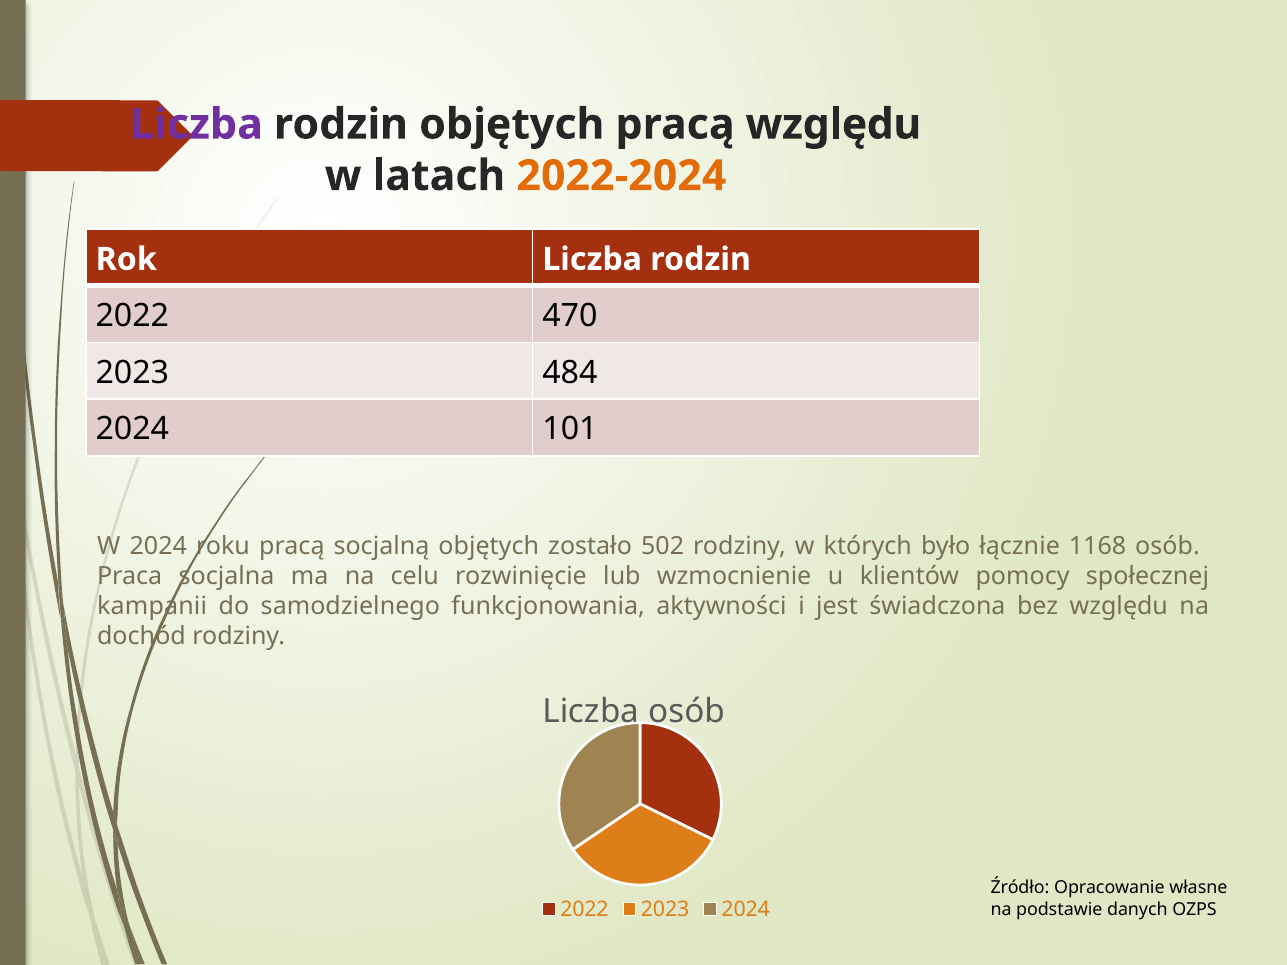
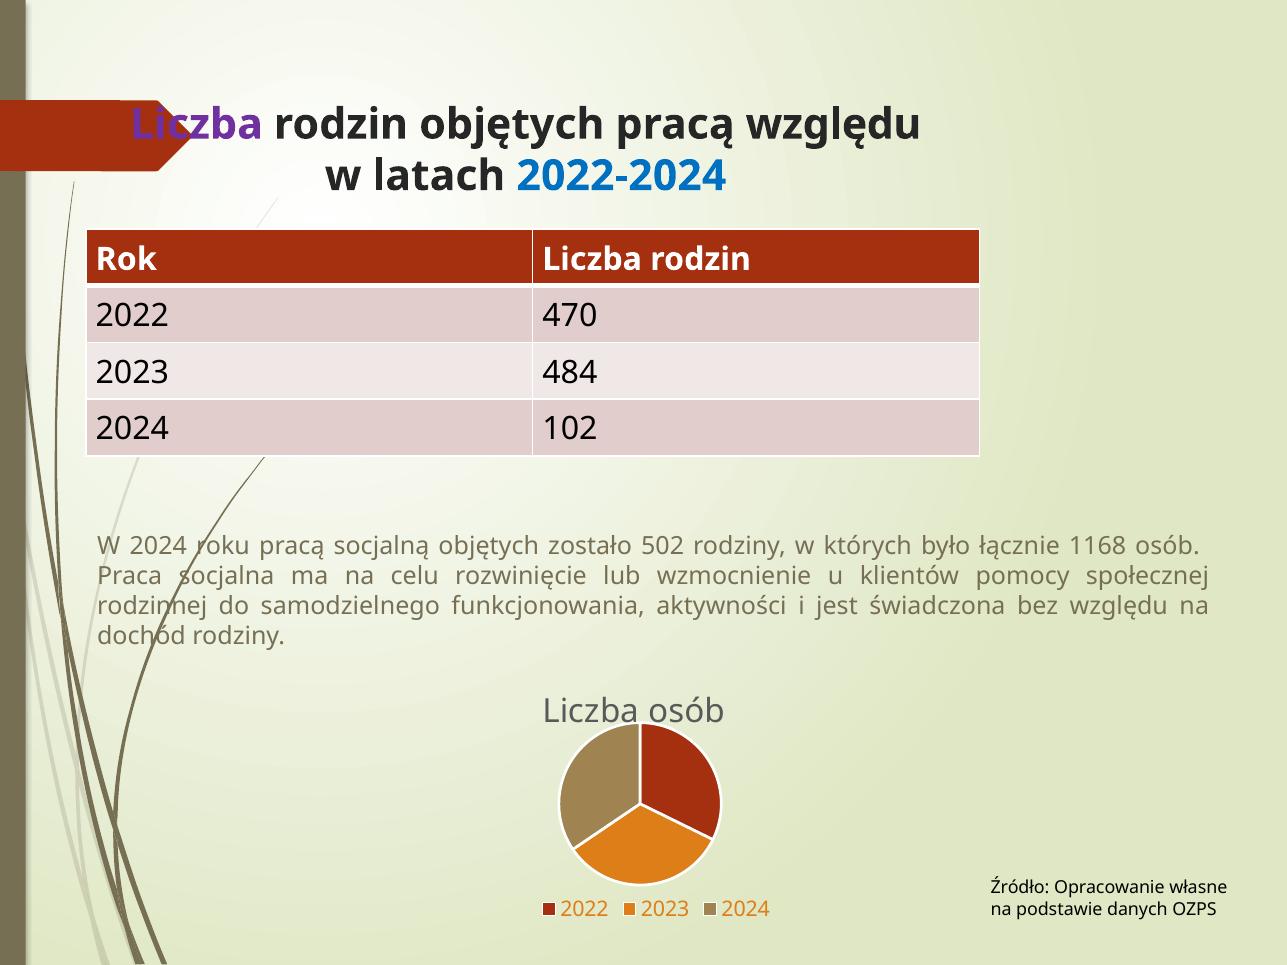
2022-2024 colour: orange -> blue
101: 101 -> 102
kampanii: kampanii -> rodzinnej
